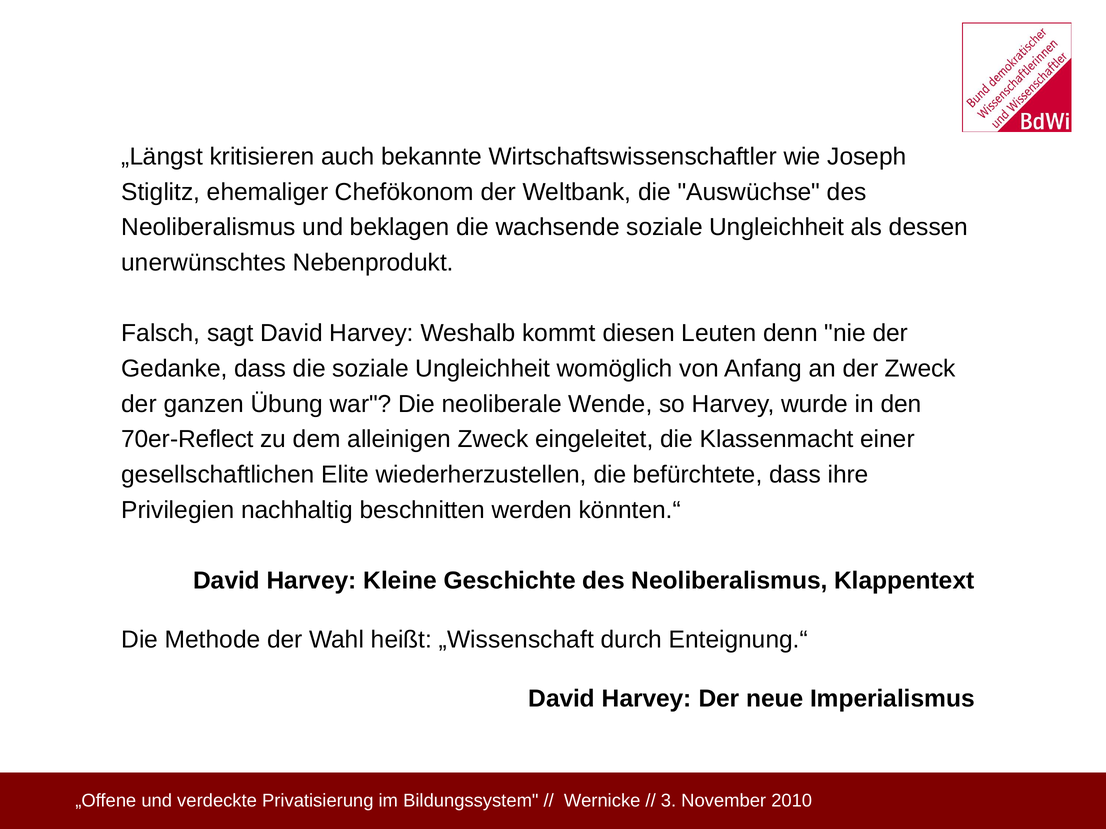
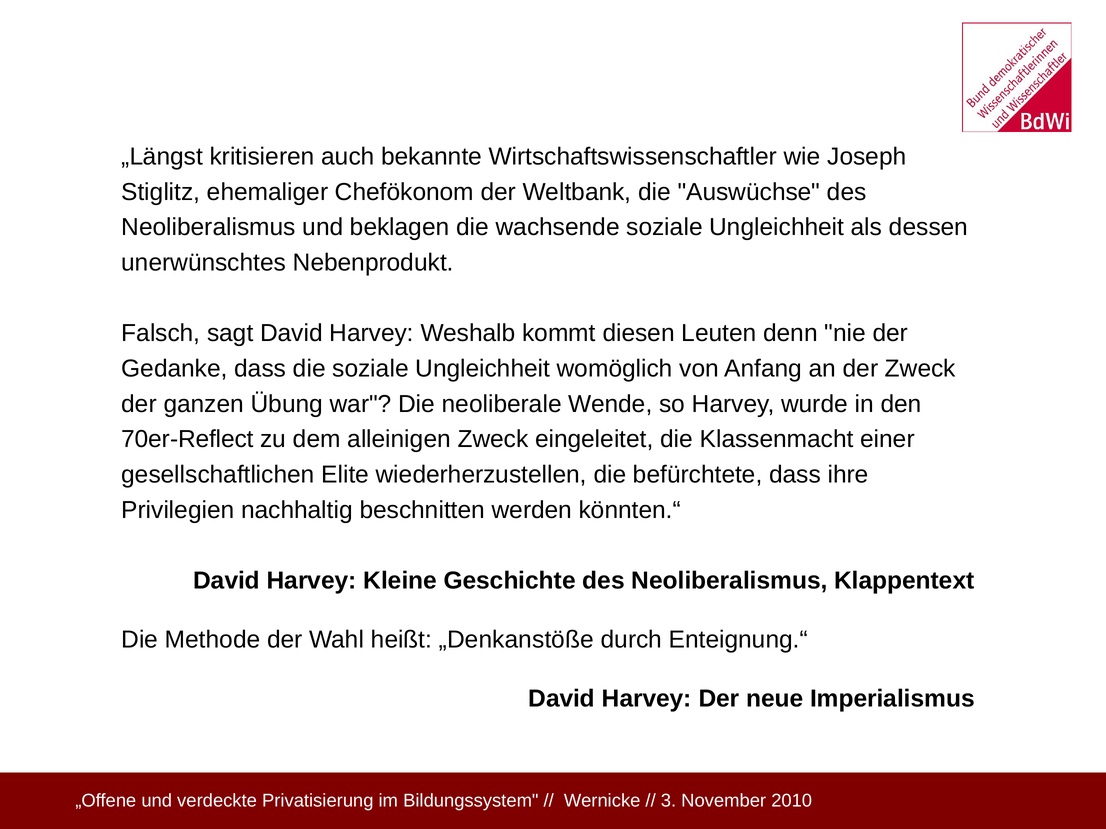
„Wissenschaft: „Wissenschaft -> „Denkanstöße
